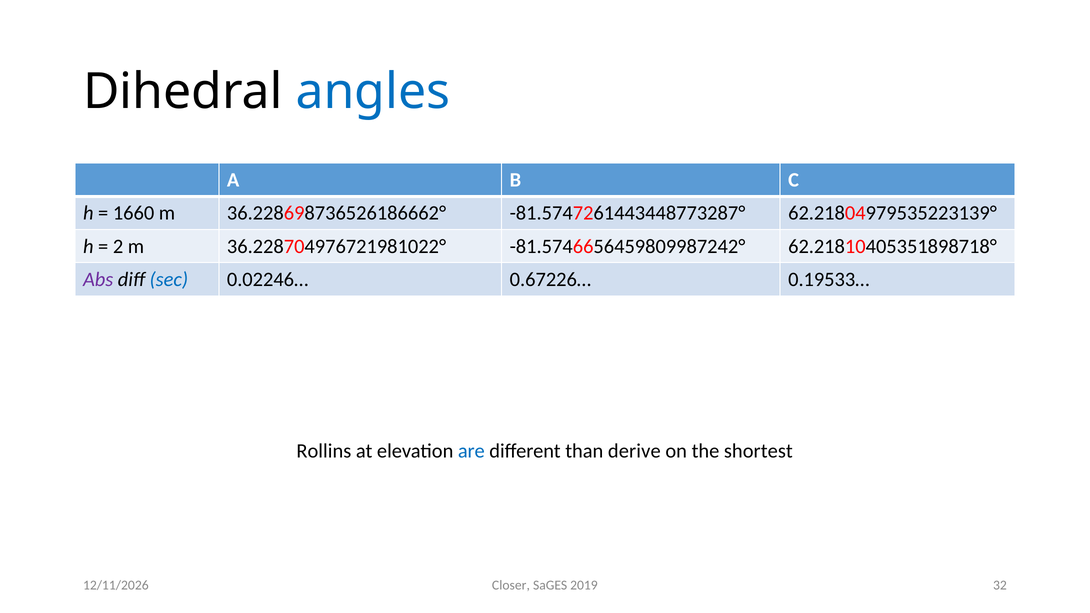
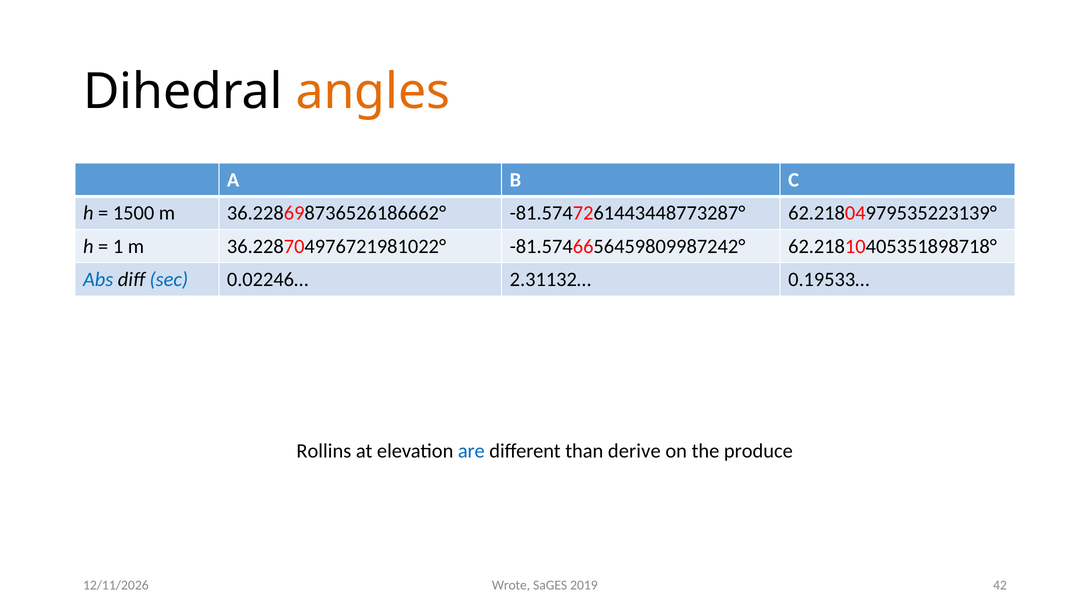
angles colour: blue -> orange
1660: 1660 -> 1500
2: 2 -> 1
Abs colour: purple -> blue
0.67226…: 0.67226… -> 2.31132…
shortest: shortest -> produce
Closer: Closer -> Wrote
32: 32 -> 42
